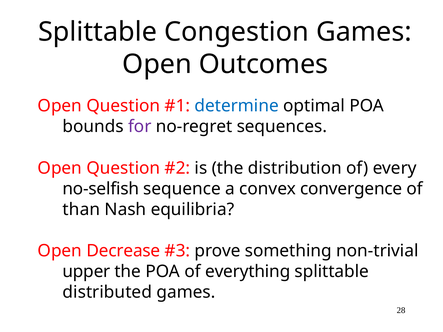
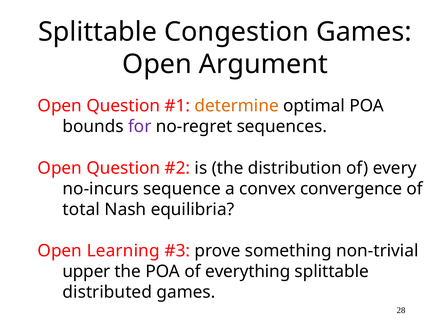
Outcomes: Outcomes -> Argument
determine colour: blue -> orange
no-selfish: no-selfish -> no-incurs
than: than -> total
Decrease: Decrease -> Learning
